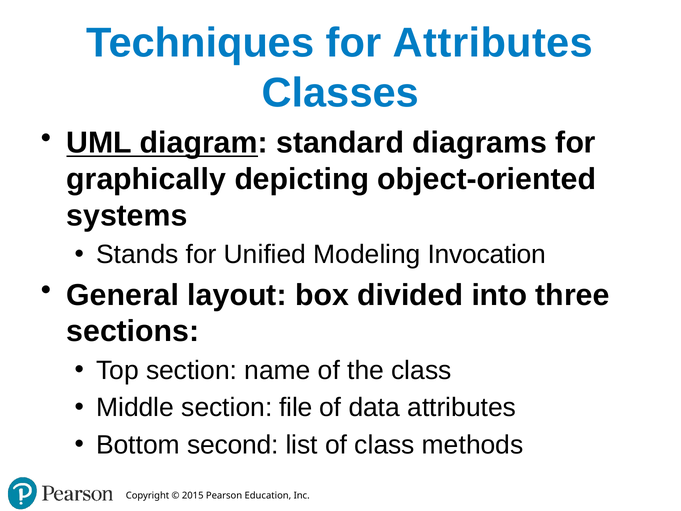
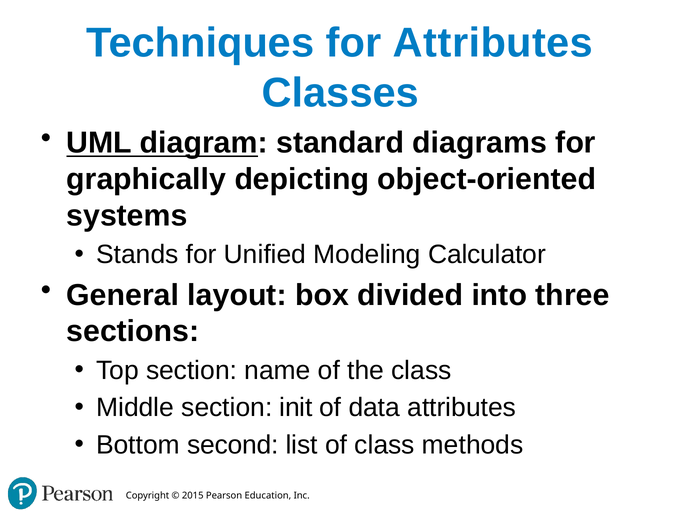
Invocation: Invocation -> Calculator
file: file -> init
